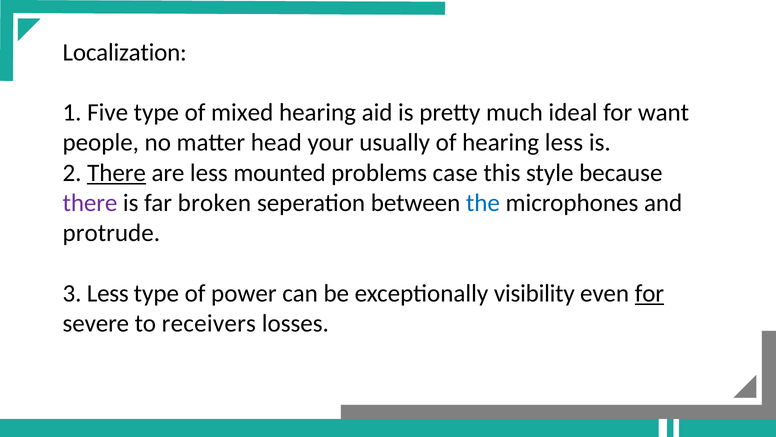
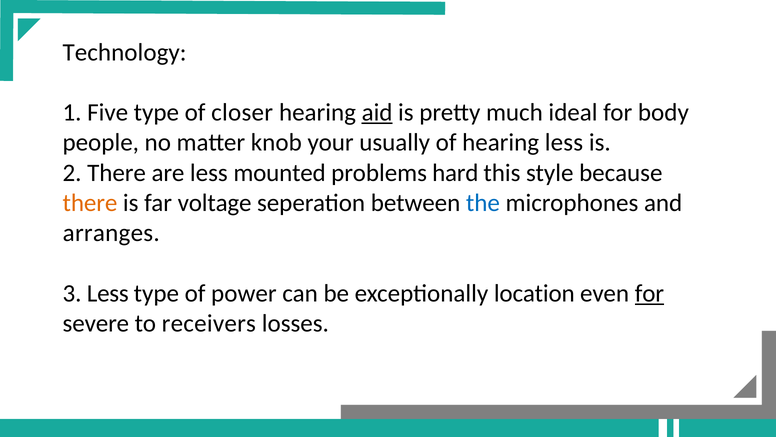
Localization: Localization -> Technology
mixed: mixed -> closer
aid underline: none -> present
want: want -> body
head: head -> knob
There at (117, 173) underline: present -> none
case: case -> hard
there at (90, 203) colour: purple -> orange
broken: broken -> voltage
protrude: protrude -> arranges
visibility: visibility -> location
